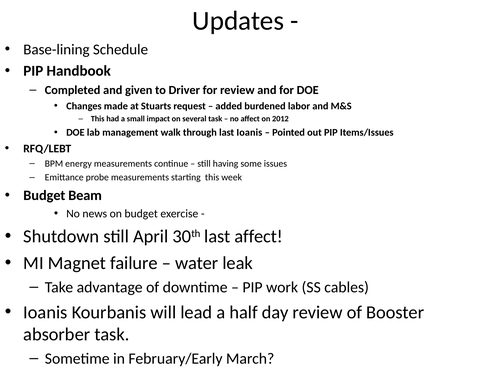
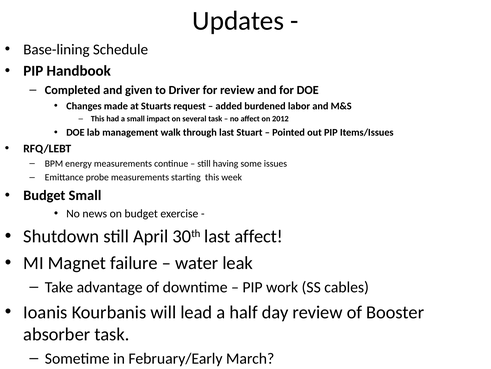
last Ioanis: Ioanis -> Stuart
Budget Beam: Beam -> Small
